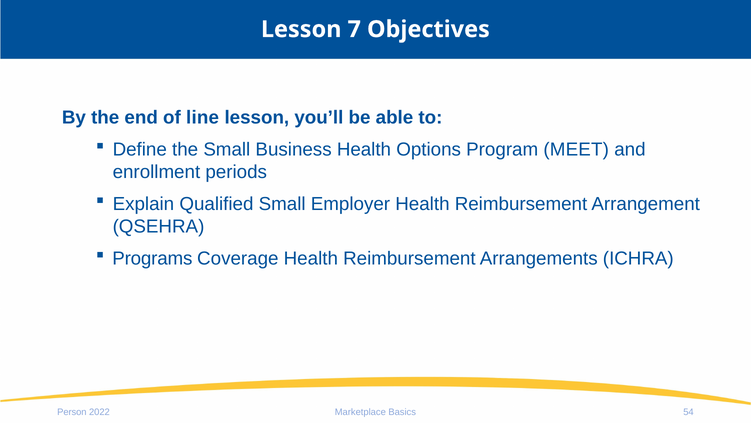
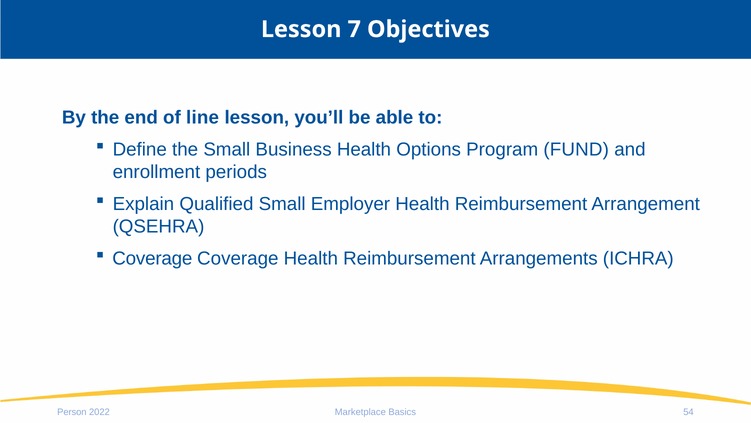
MEET: MEET -> FUND
Programs at (152, 258): Programs -> Coverage
